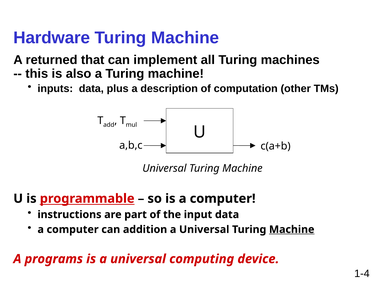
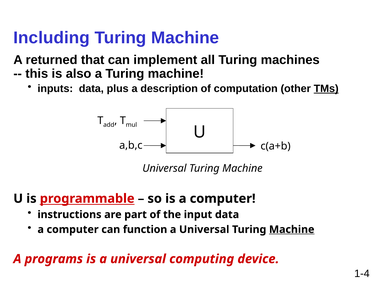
Hardware: Hardware -> Including
TMs underline: none -> present
addition: addition -> function
